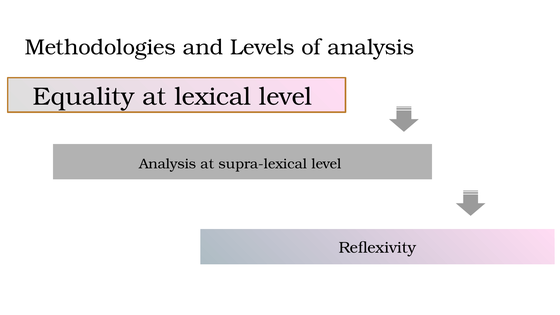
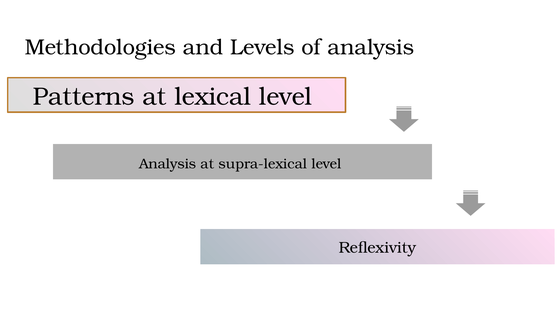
Equality: Equality -> Patterns
